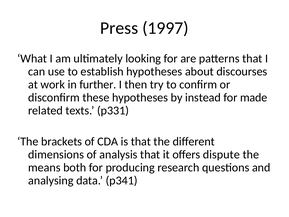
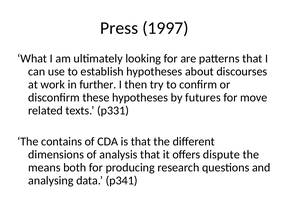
instead: instead -> futures
made: made -> move
brackets: brackets -> contains
